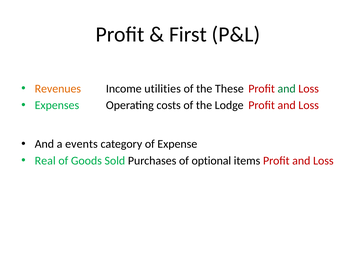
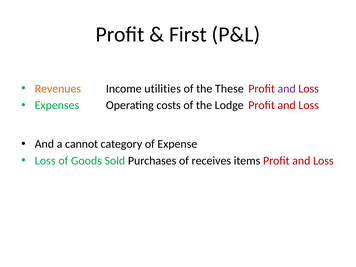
and at (287, 89) colour: green -> purple
events: events -> cannot
Real at (45, 161): Real -> Loss
optional: optional -> receives
